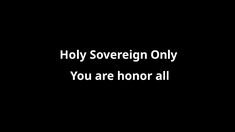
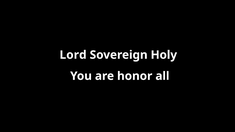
Holy: Holy -> Lord
Only: Only -> Holy
